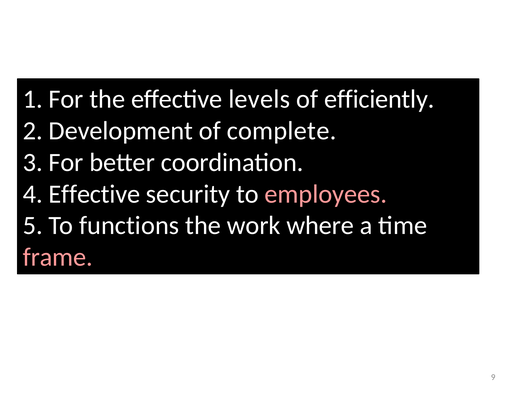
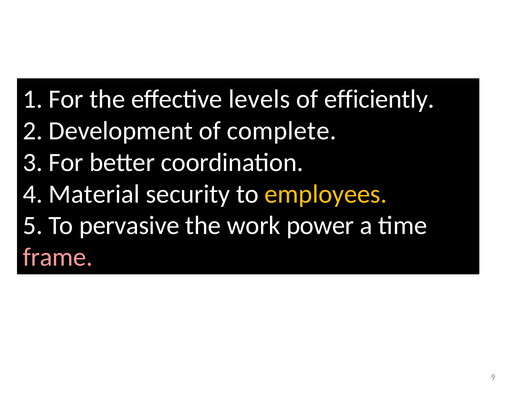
4 Effective: Effective -> Material
employees colour: pink -> yellow
functions: functions -> pervasive
where: where -> power
